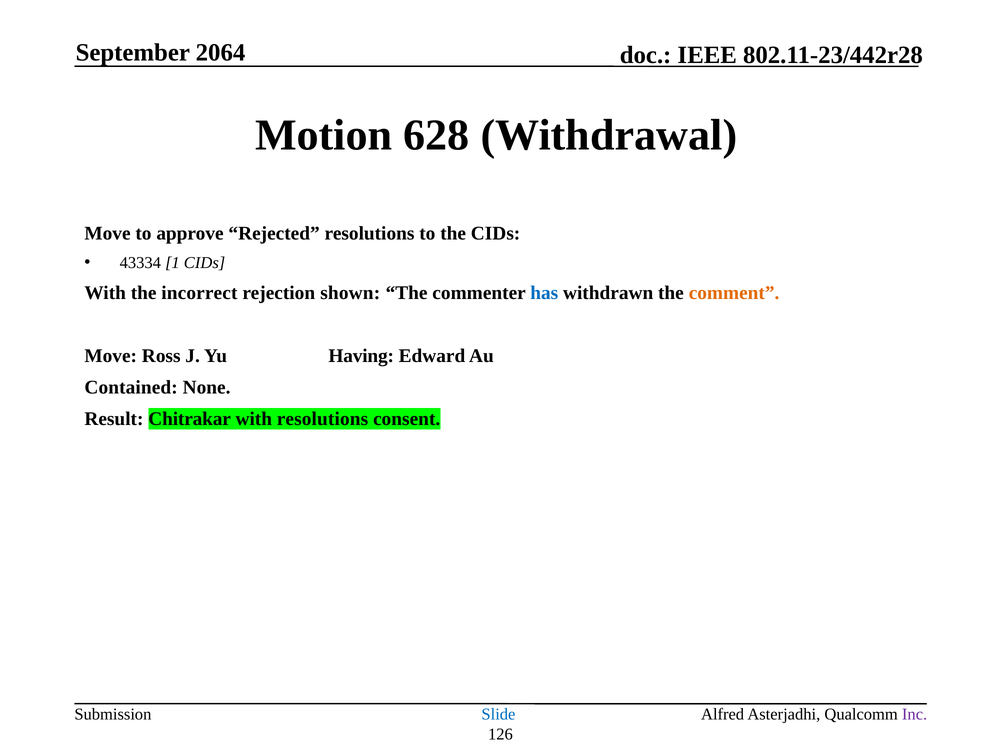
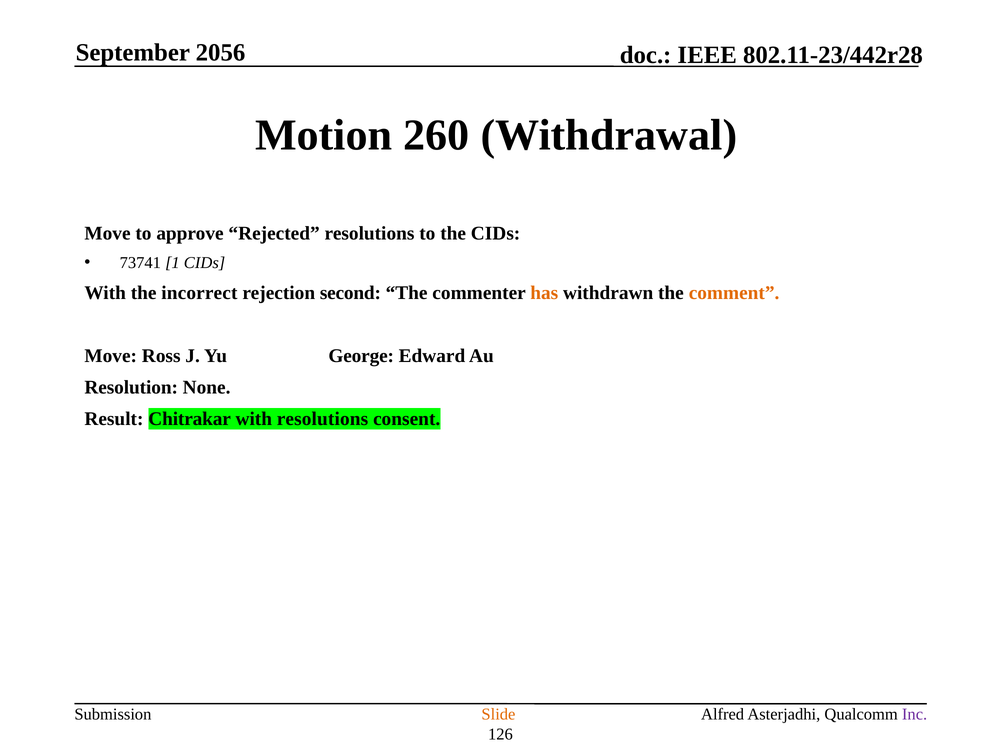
2064: 2064 -> 2056
628: 628 -> 260
43334: 43334 -> 73741
shown: shown -> second
has colour: blue -> orange
Having: Having -> George
Contained: Contained -> Resolution
Slide colour: blue -> orange
